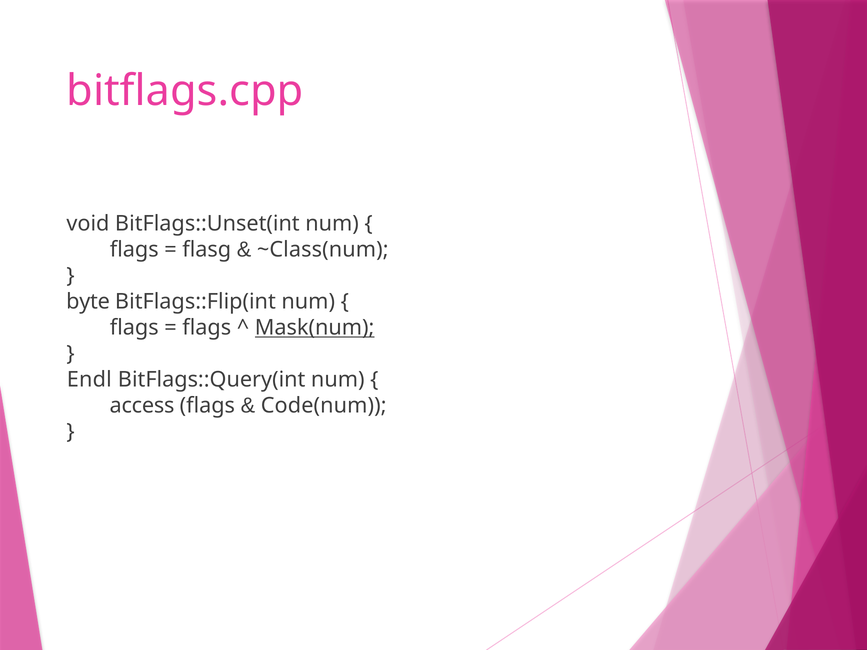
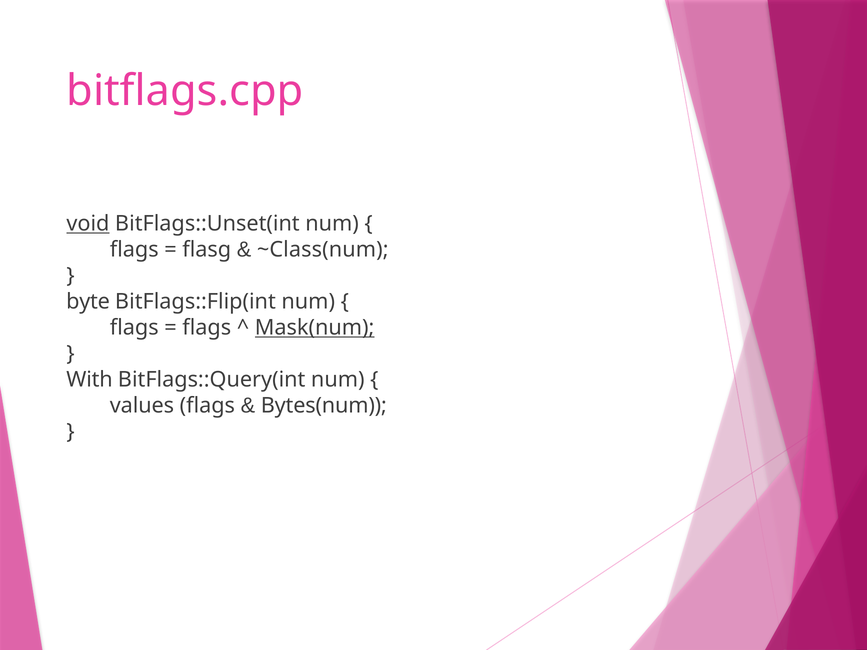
void underline: none -> present
Endl: Endl -> With
access: access -> values
Code(num: Code(num -> Bytes(num
